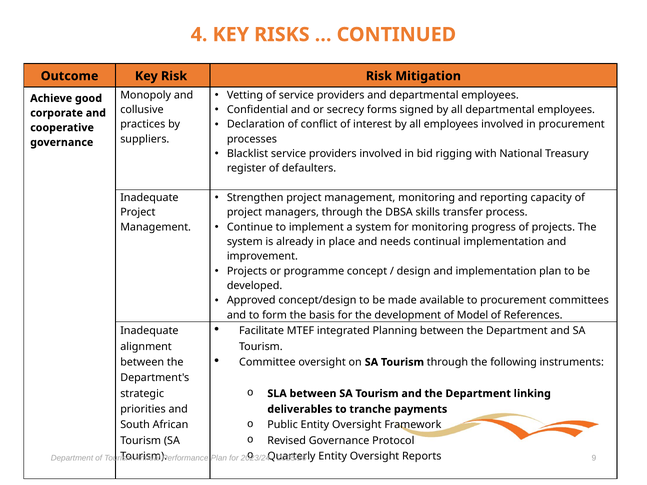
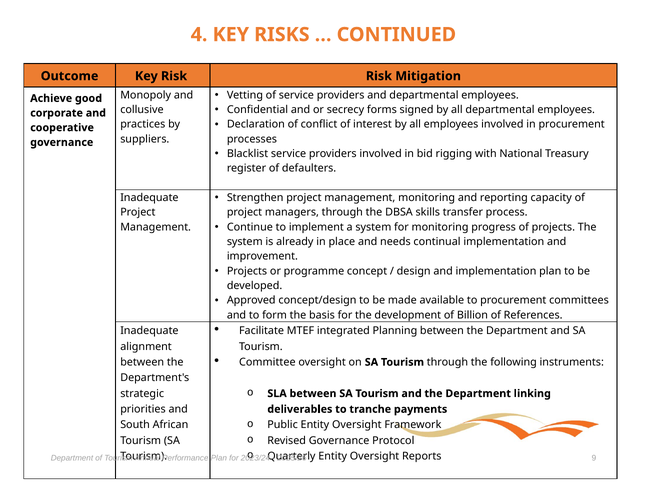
Model: Model -> Billion
